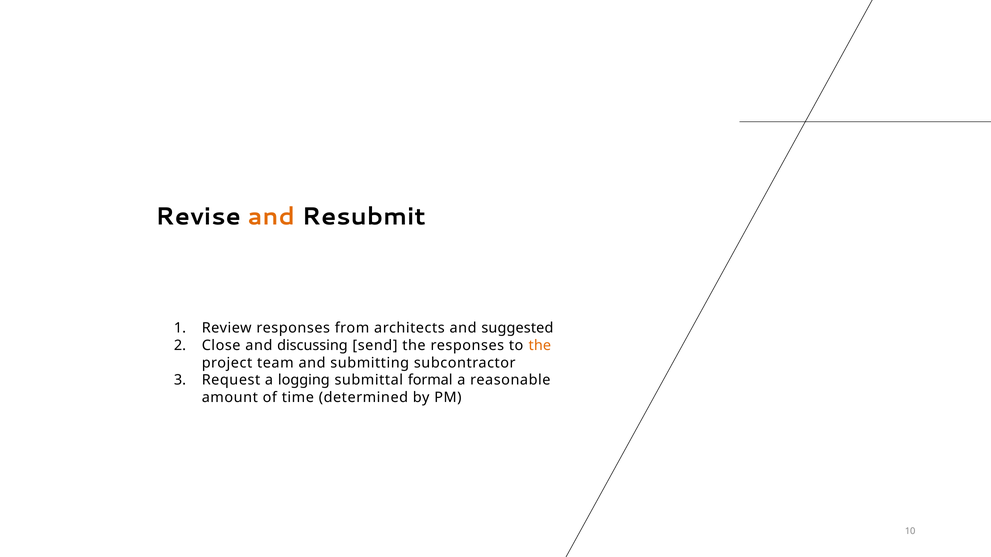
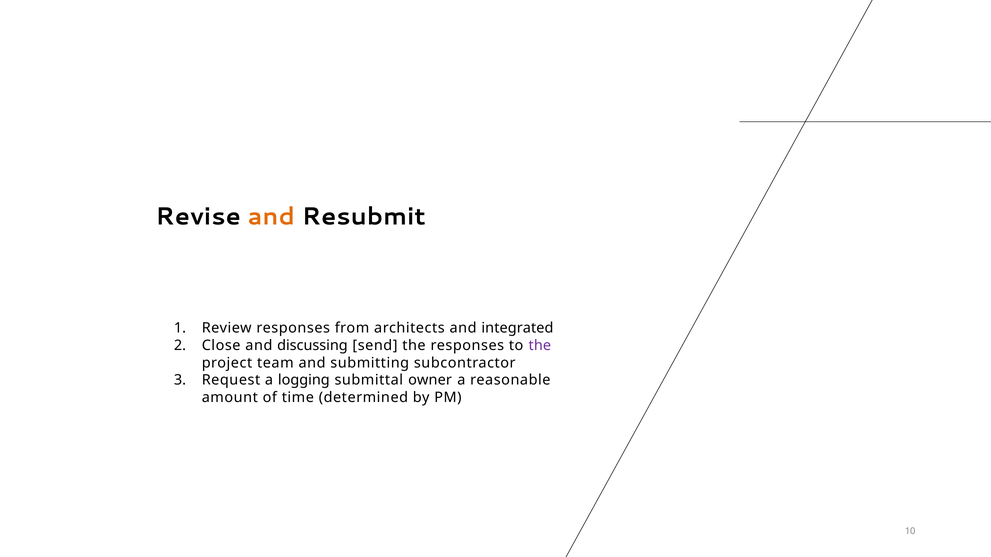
suggested: suggested -> integrated
the at (540, 346) colour: orange -> purple
formal: formal -> owner
